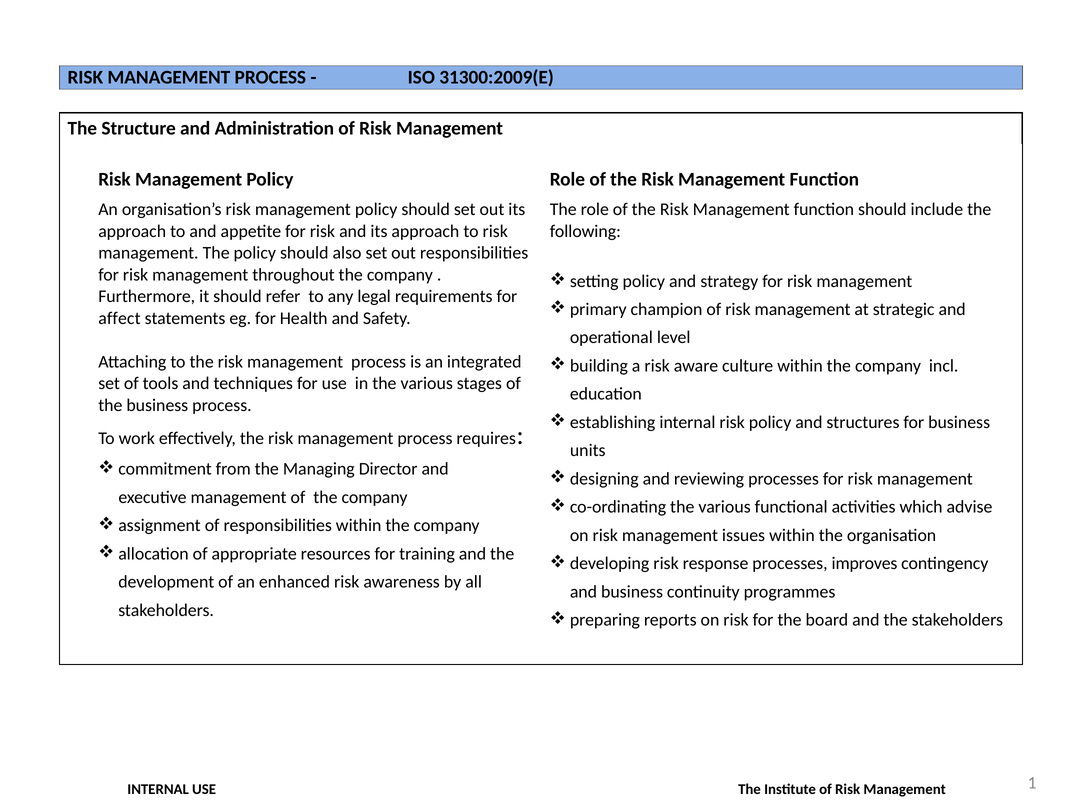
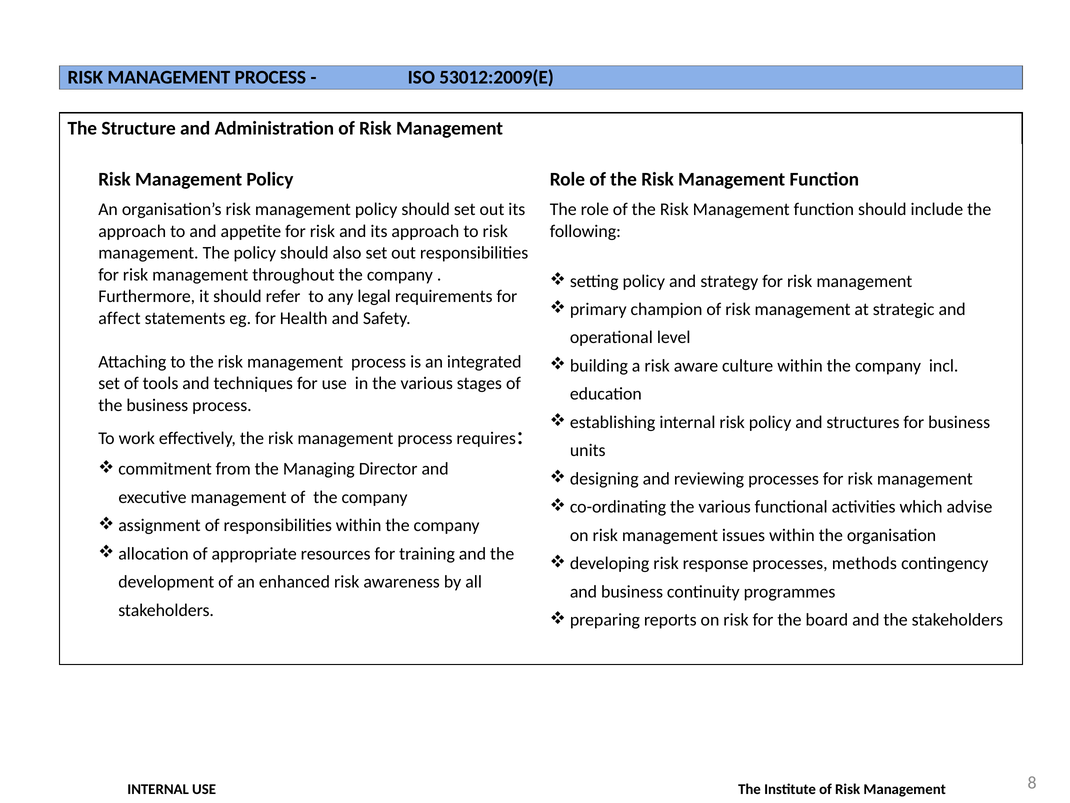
31300:2009(E: 31300:2009(E -> 53012:2009(E
improves: improves -> methods
1: 1 -> 8
